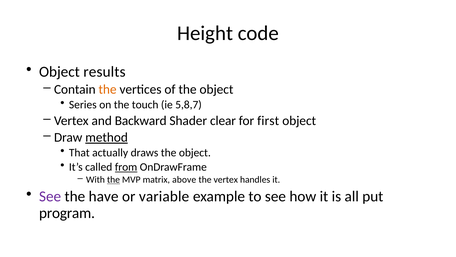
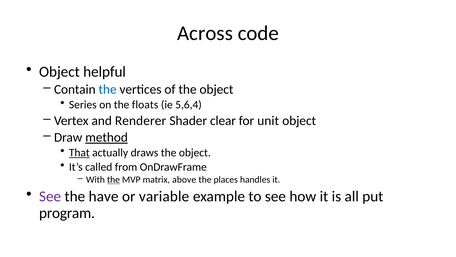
Height: Height -> Across
results: results -> helpful
the at (108, 89) colour: orange -> blue
touch: touch -> floats
5,8,7: 5,8,7 -> 5,6,4
Backward: Backward -> Renderer
first: first -> unit
That underline: none -> present
from underline: present -> none
the vertex: vertex -> places
